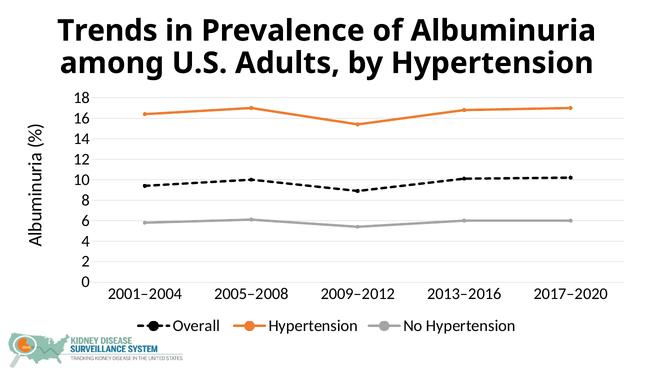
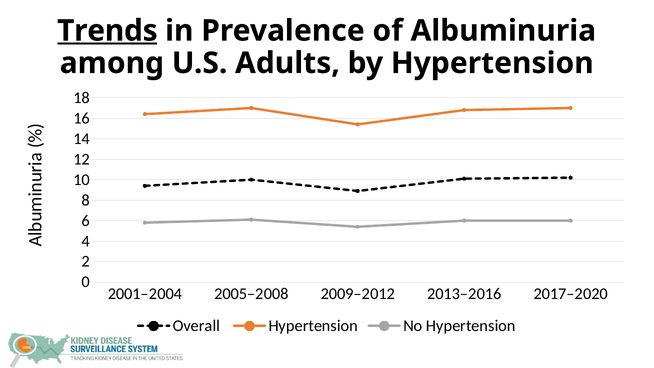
Trends underline: none -> present
